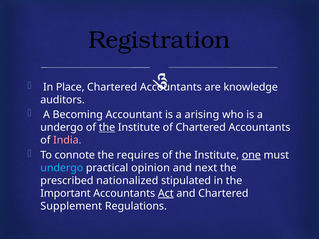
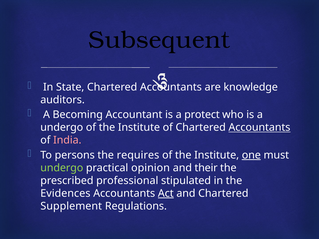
Registration: Registration -> Subsequent
Place: Place -> State
arising: arising -> protect
the at (107, 128) underline: present -> none
Accountants at (259, 128) underline: none -> present
connote: connote -> persons
undergo at (62, 168) colour: light blue -> light green
next: next -> their
nationalized: nationalized -> professional
Important: Important -> Evidences
